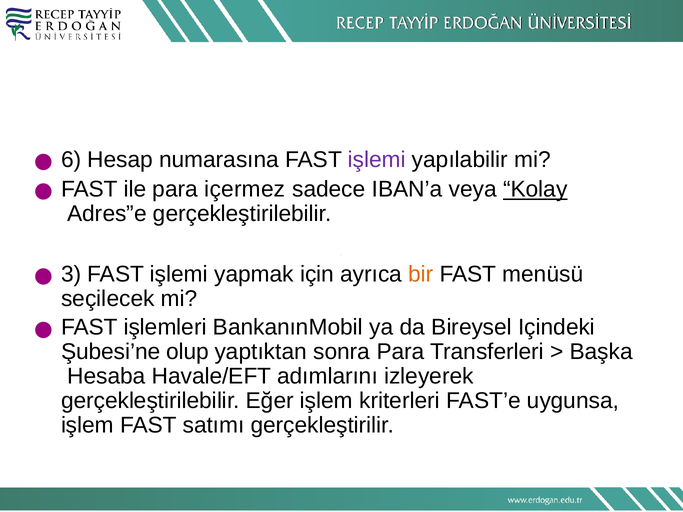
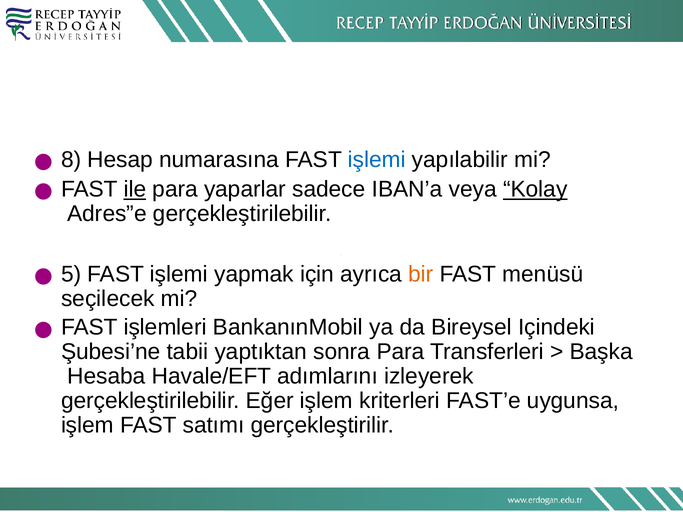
6: 6 -> 8
işlemi at (377, 160) colour: purple -> blue
ile underline: none -> present
içermez: içermez -> yaparlar
3: 3 -> 5
olup: olup -> tabii
